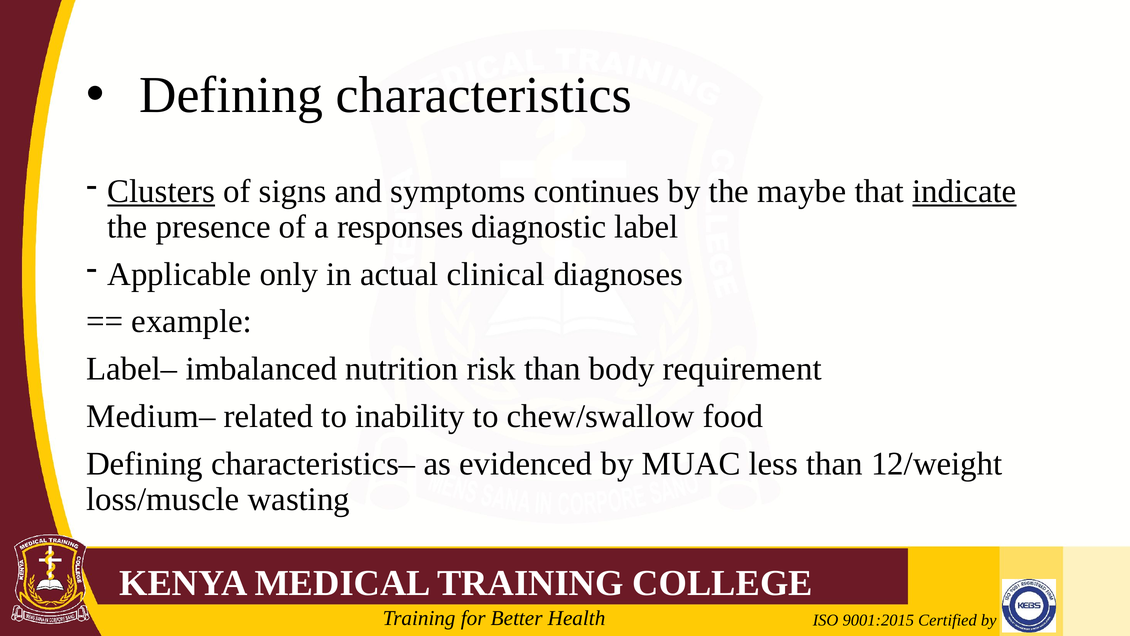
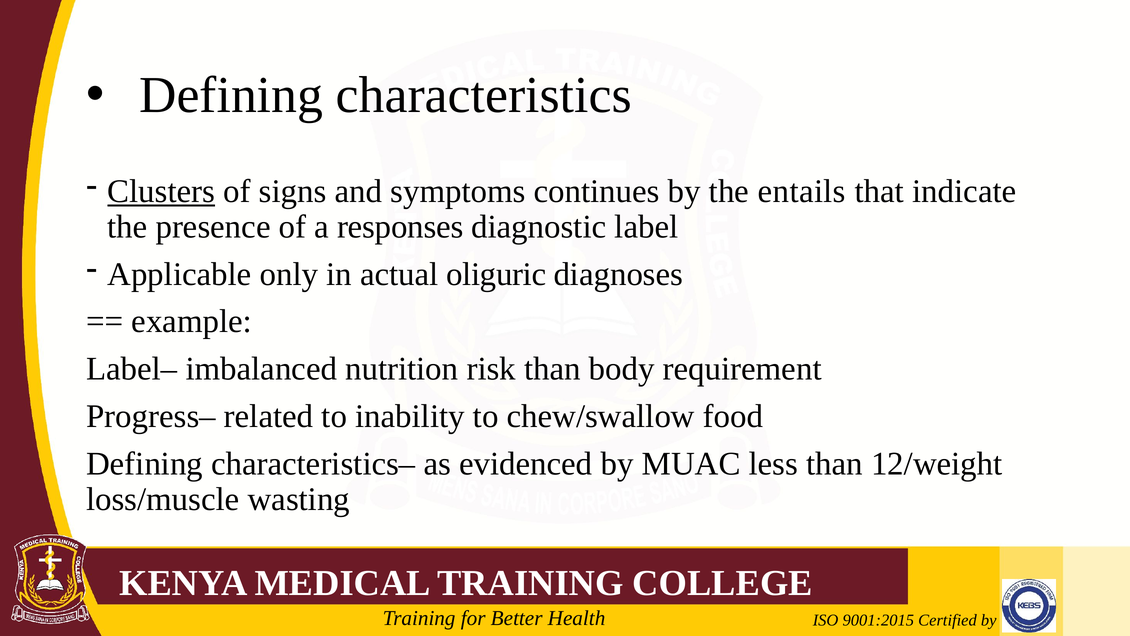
maybe: maybe -> entails
indicate underline: present -> none
clinical: clinical -> oliguric
Medium–: Medium– -> Progress–
